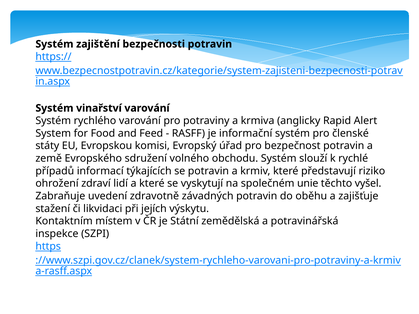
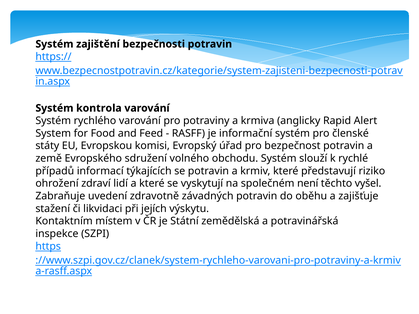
vinařství: vinařství -> kontrola
unie: unie -> není
